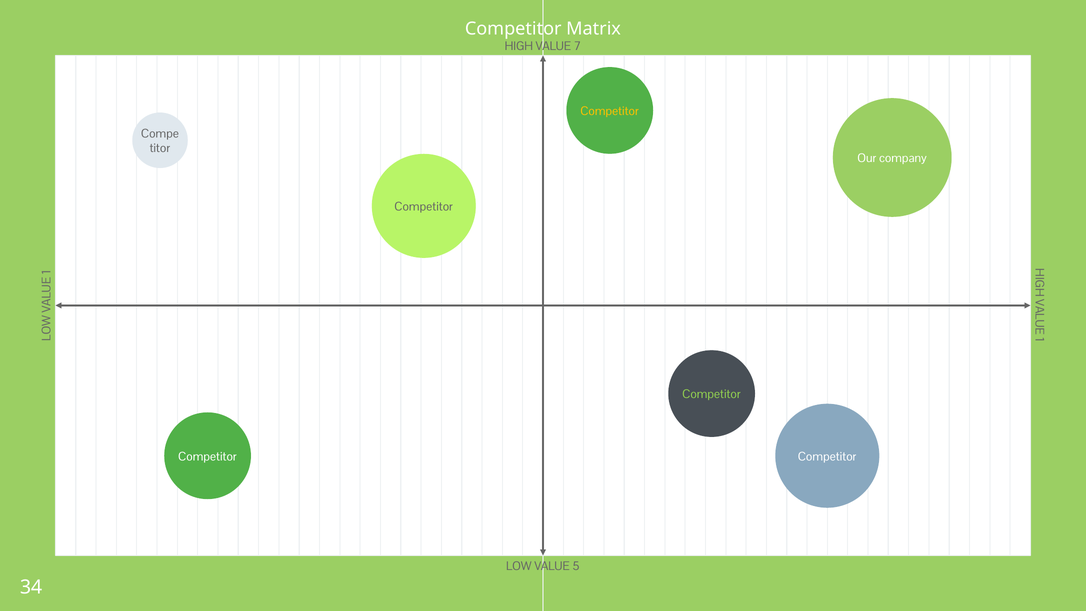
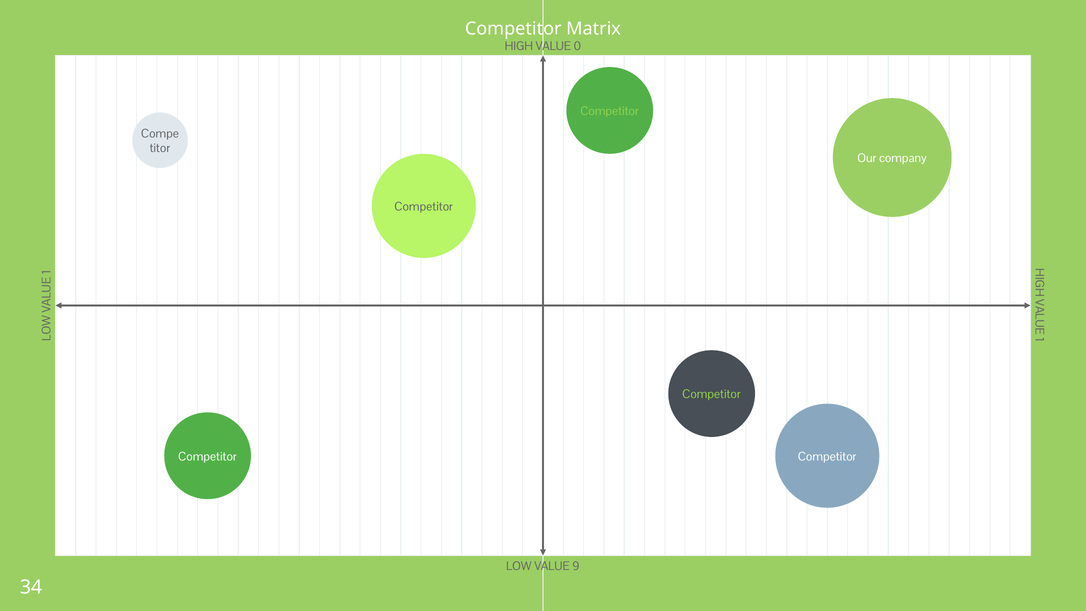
7: 7 -> 0
Competitor at (610, 111) colour: yellow -> light green
5: 5 -> 9
